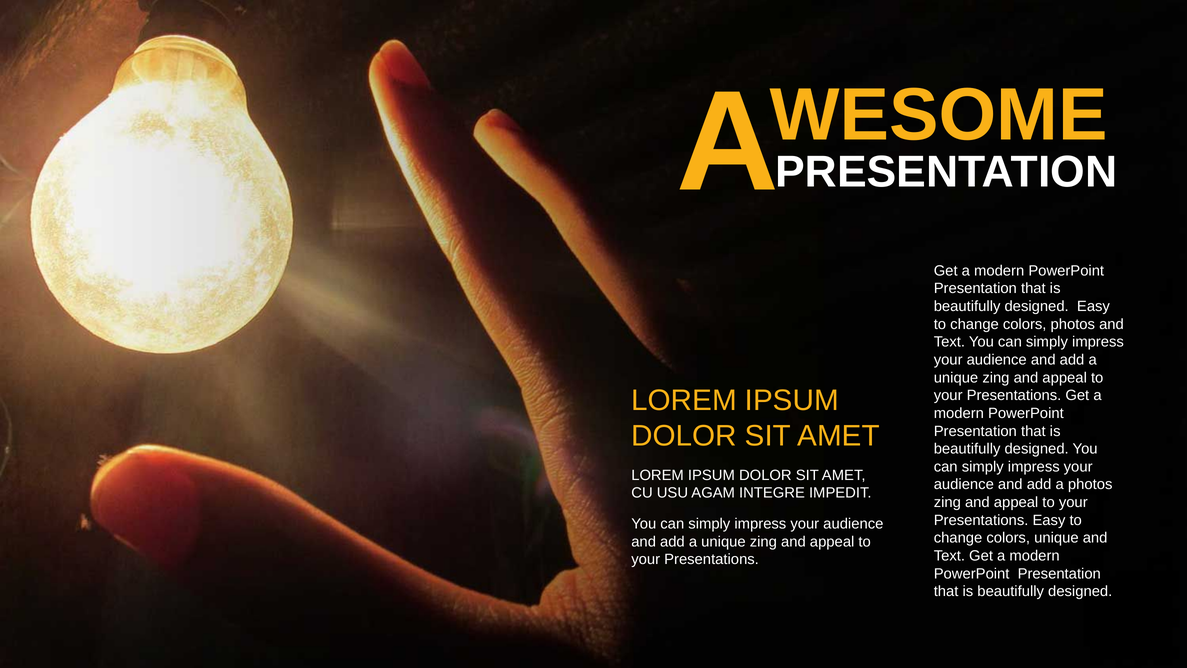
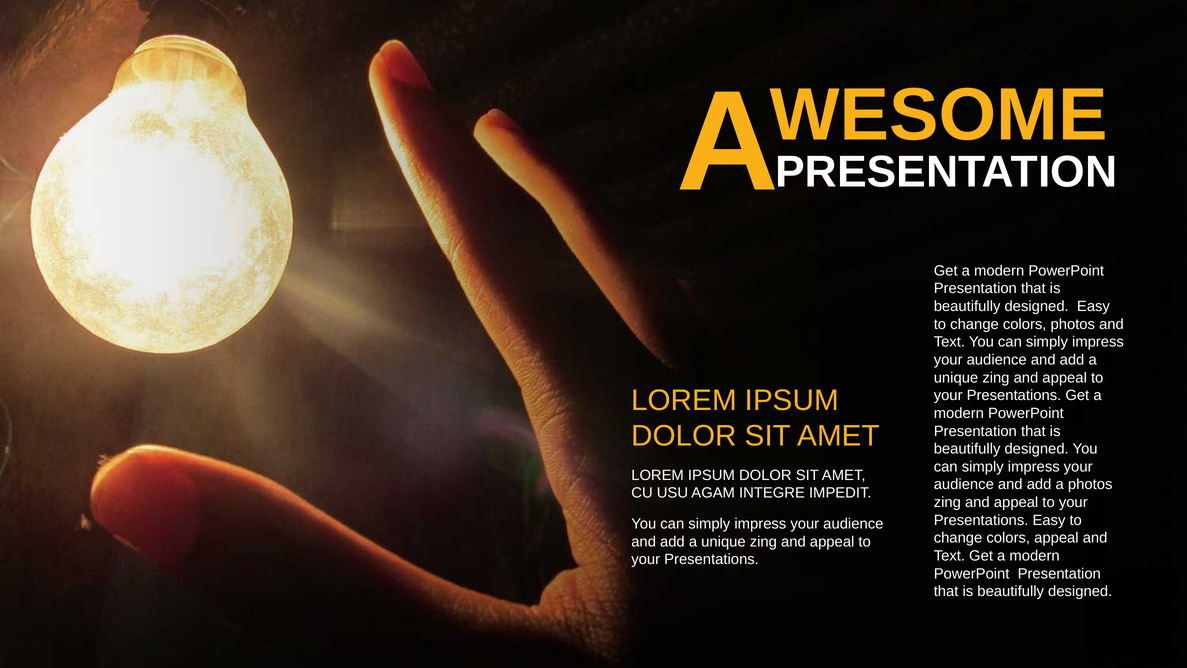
colors unique: unique -> appeal
